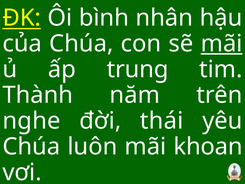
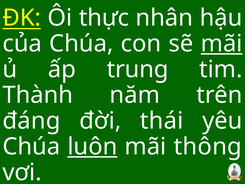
bình: bình -> thực
nghe: nghe -> đáng
luôn underline: none -> present
khoan: khoan -> thông
